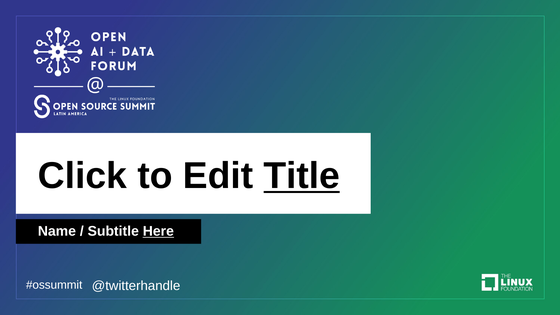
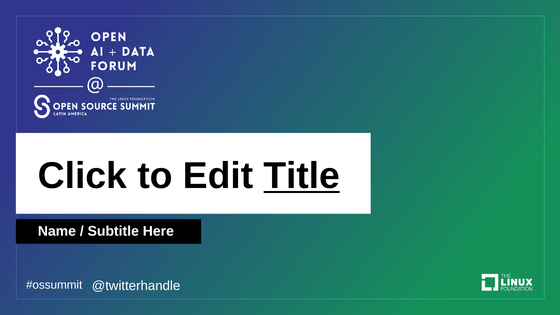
Here underline: present -> none
